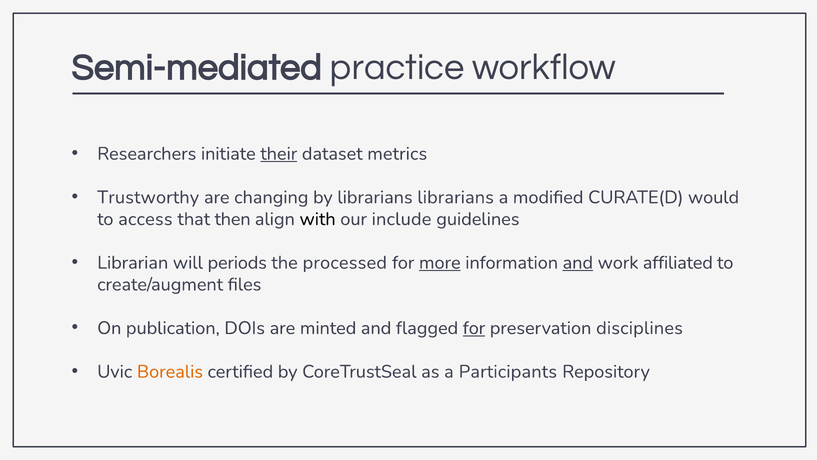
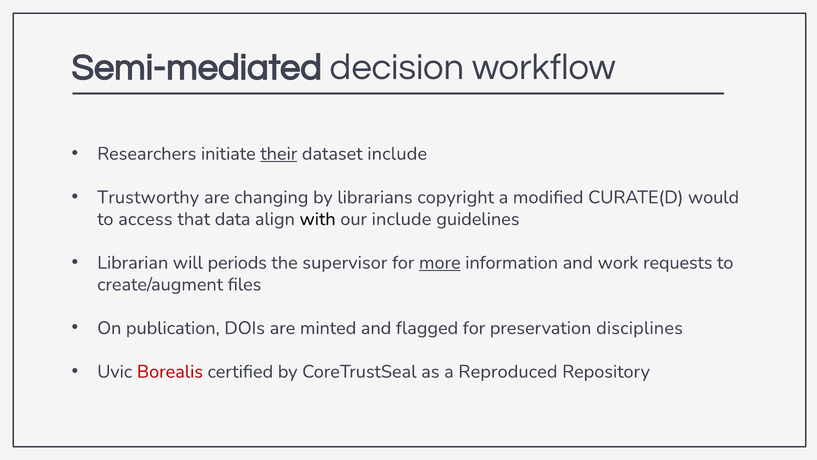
practice: practice -> decision
dataset metrics: metrics -> include
librarians librarians: librarians -> copyright
then: then -> data
processed: processed -> supervisor
and at (578, 262) underline: present -> none
affiliated: affiliated -> requests
for at (474, 328) underline: present -> none
Borealis colour: orange -> red
Participants: Participants -> Reproduced
